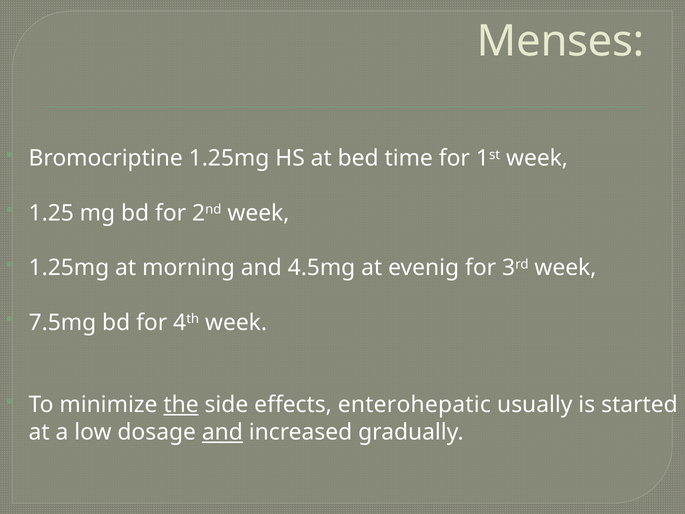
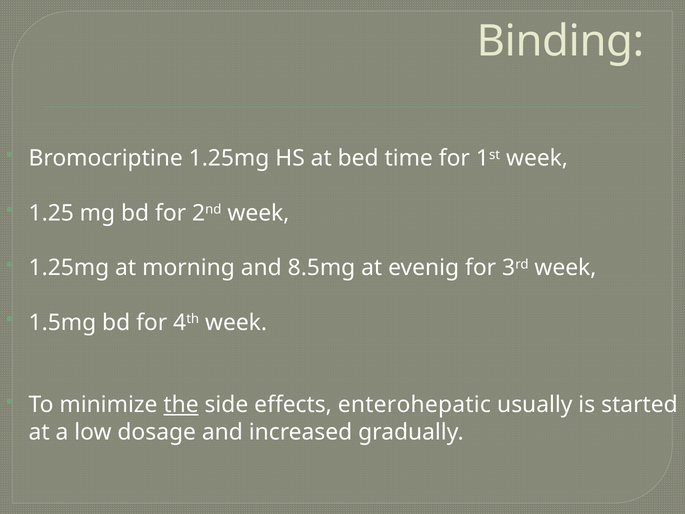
Menses: Menses -> Binding
4.5mg: 4.5mg -> 8.5mg
7.5mg: 7.5mg -> 1.5mg
and at (222, 432) underline: present -> none
